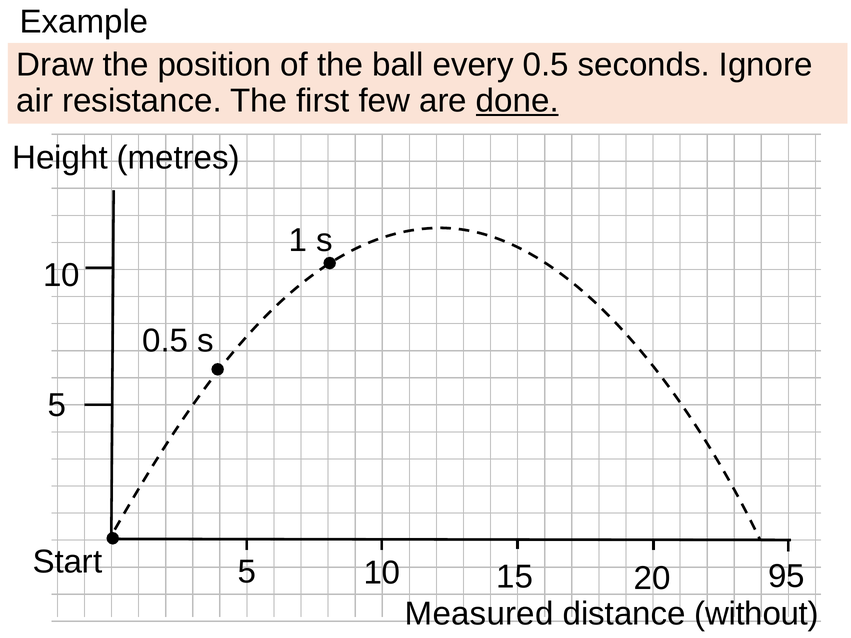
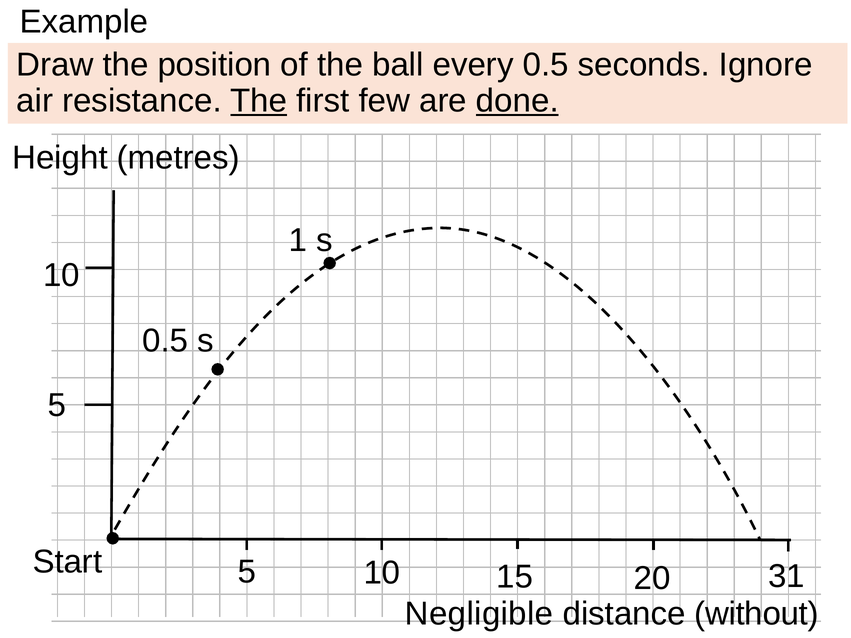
The at (259, 101) underline: none -> present
95: 95 -> 31
Measured: Measured -> Negligible
